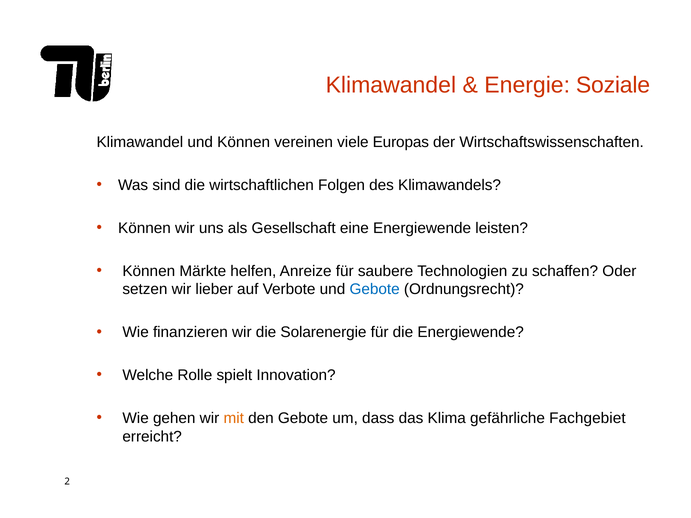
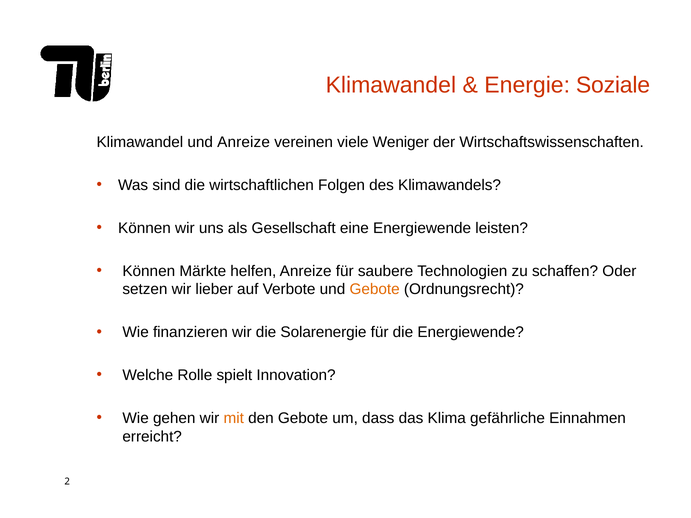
und Können: Können -> Anreize
Europas: Europas -> Weniger
Gebote at (375, 290) colour: blue -> orange
Fachgebiet: Fachgebiet -> Einnahmen
